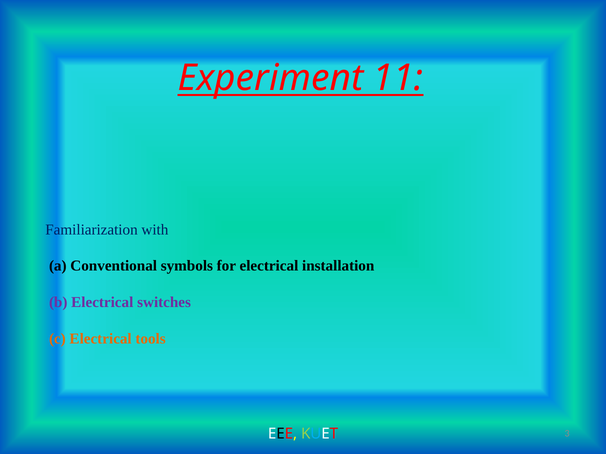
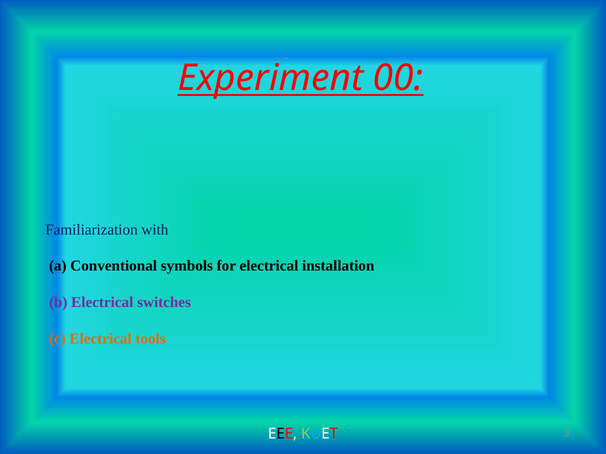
11: 11 -> 00
